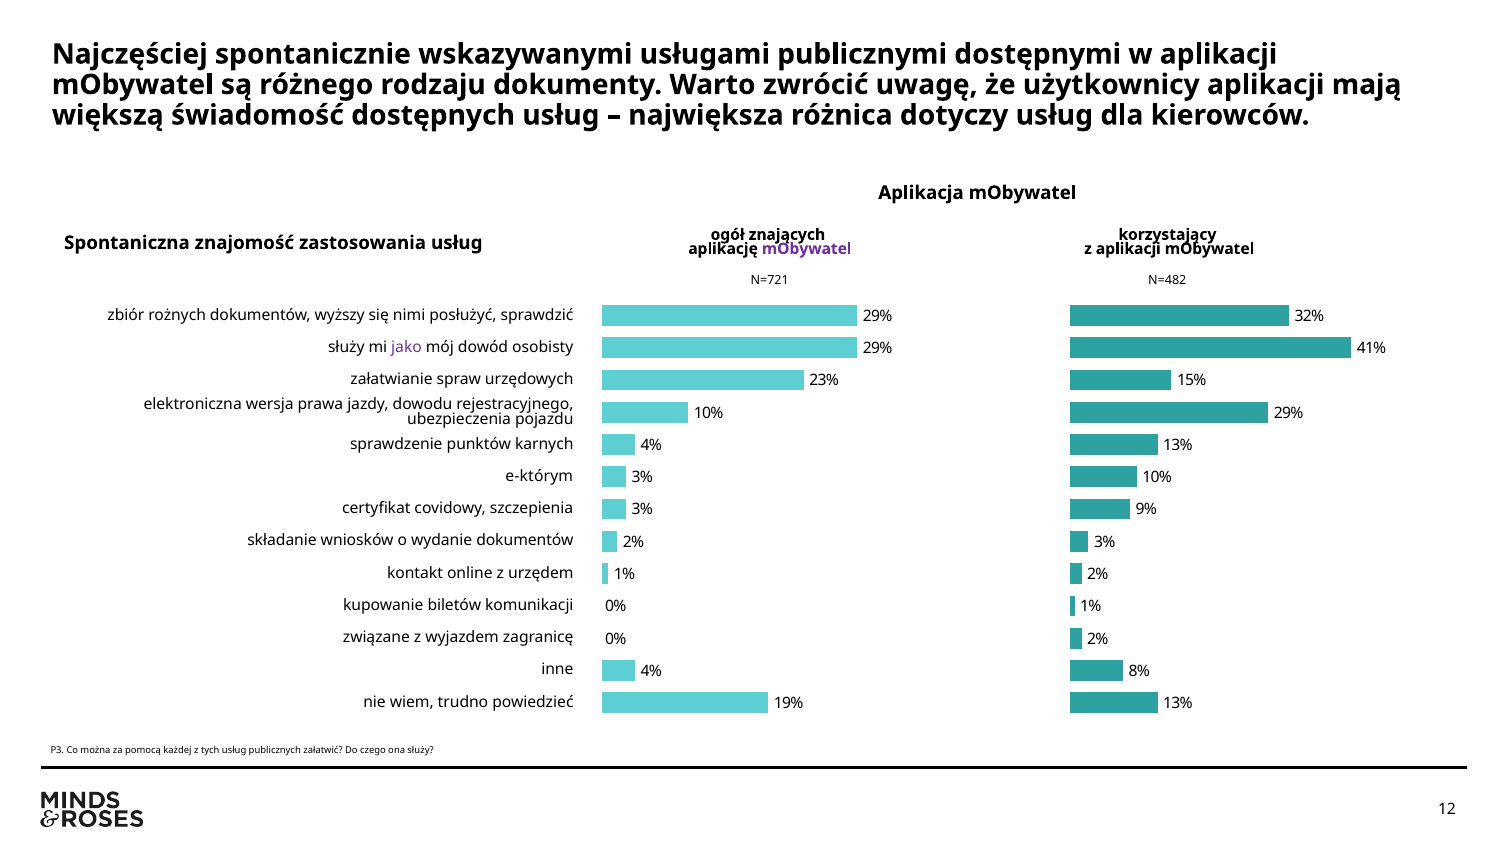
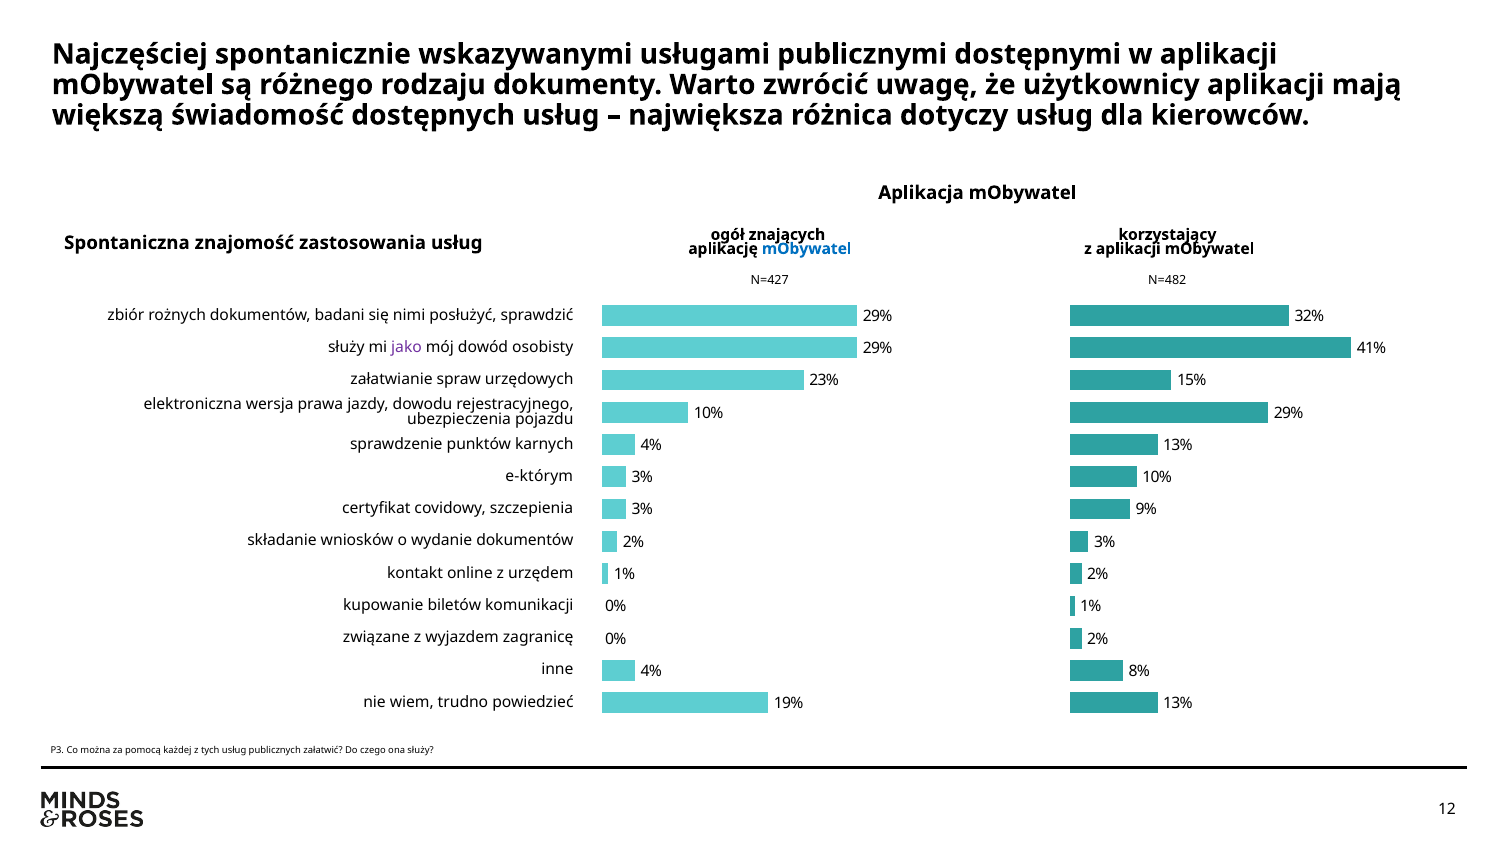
mObywatel at (807, 249) colour: purple -> blue
N=721: N=721 -> N=427
wyższy: wyższy -> badani
